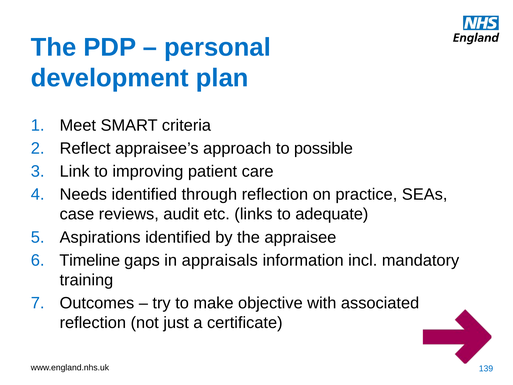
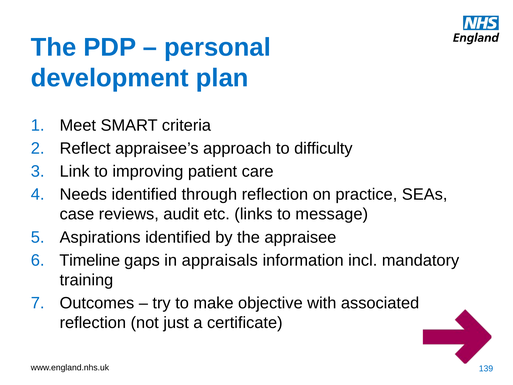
possible: possible -> difficulty
adequate: adequate -> message
